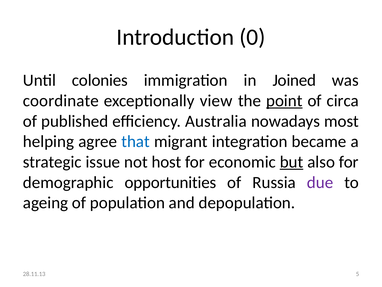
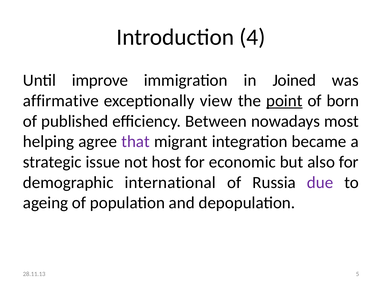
0: 0 -> 4
colonies: colonies -> improve
coordinate: coordinate -> affirmative
circa: circa -> born
Australia: Australia -> Between
that colour: blue -> purple
but underline: present -> none
opportunities: opportunities -> international
